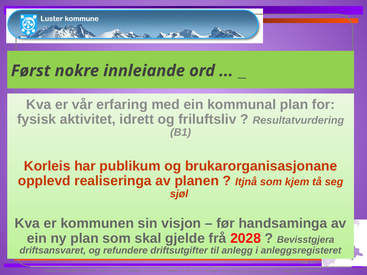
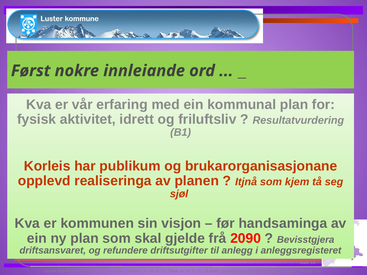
2028: 2028 -> 2090
